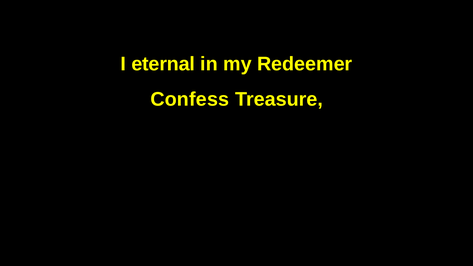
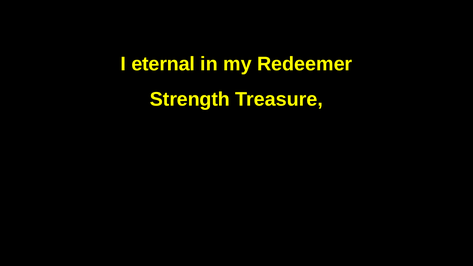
Confess: Confess -> Strength
